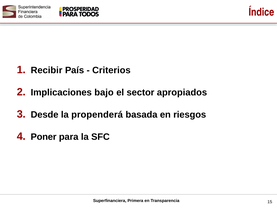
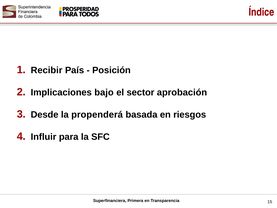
Criterios: Criterios -> Posición
apropiados: apropiados -> aprobación
Poner: Poner -> Influir
